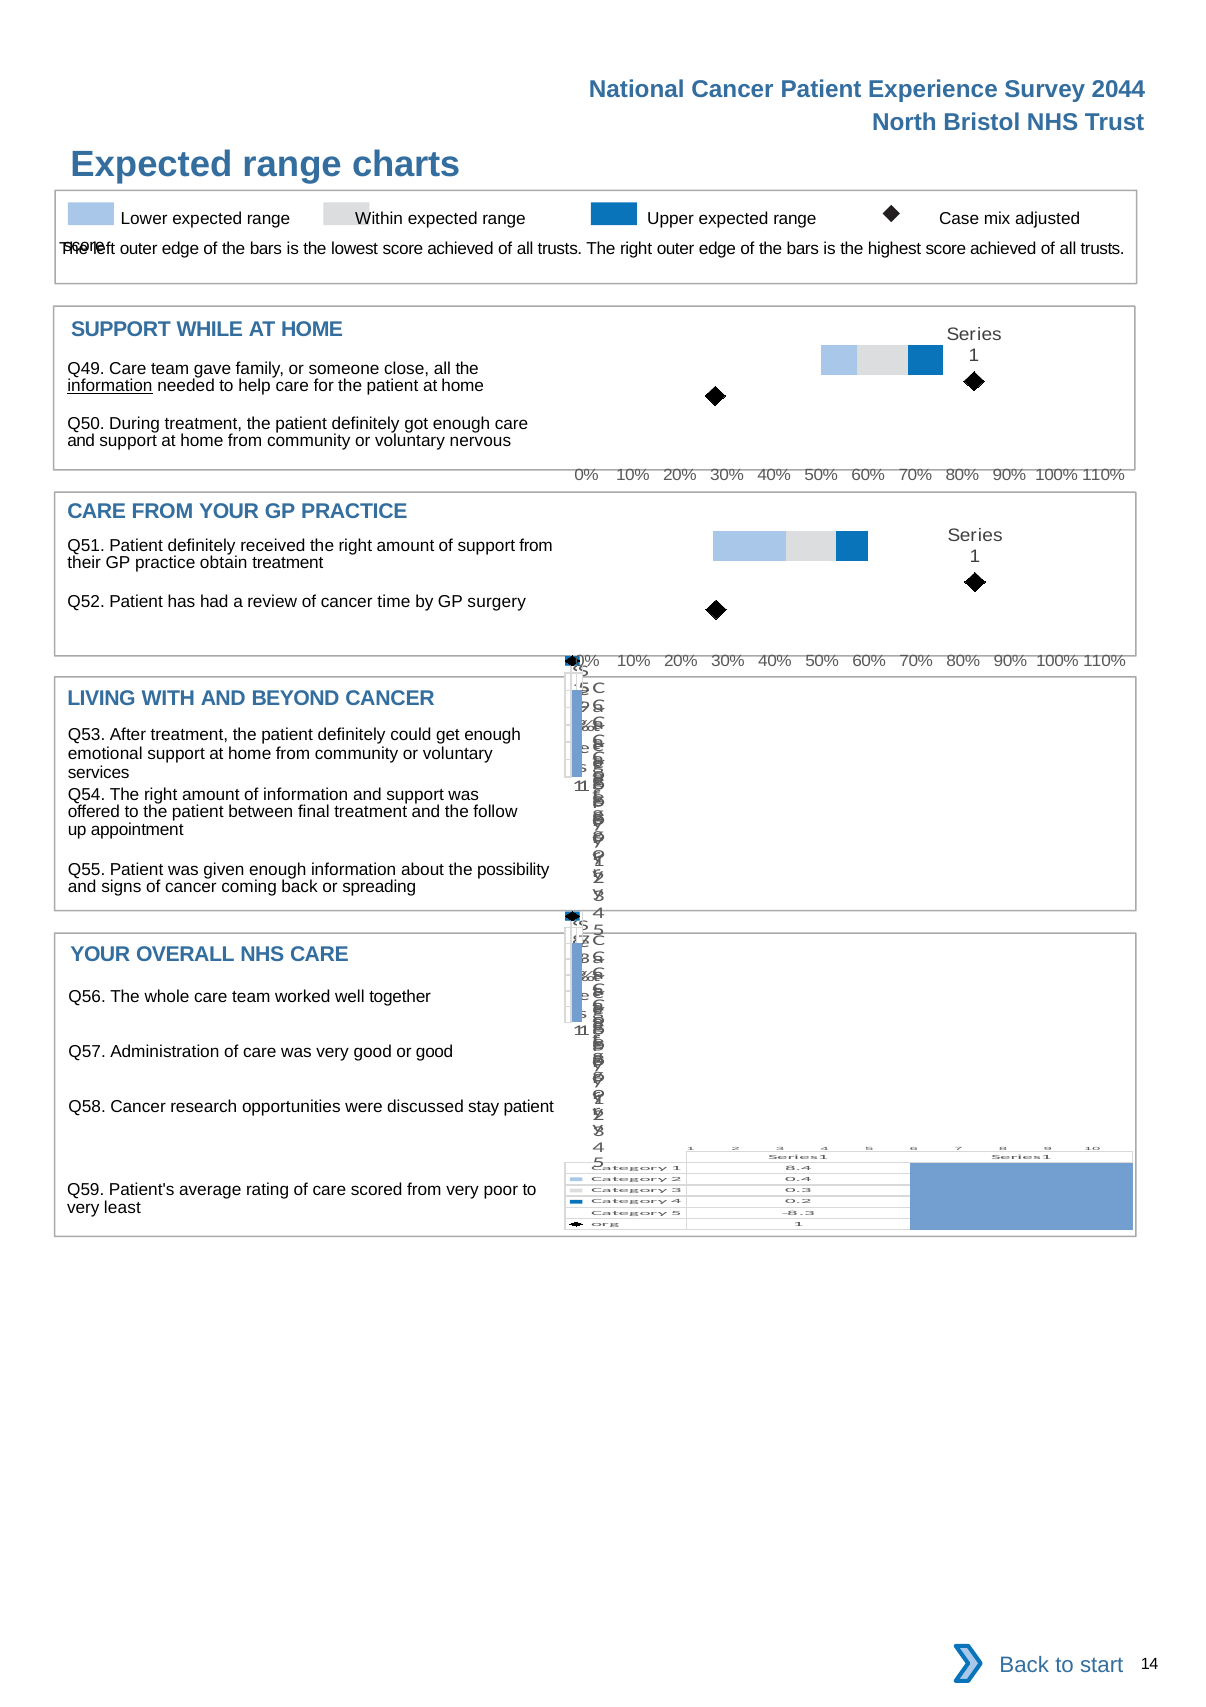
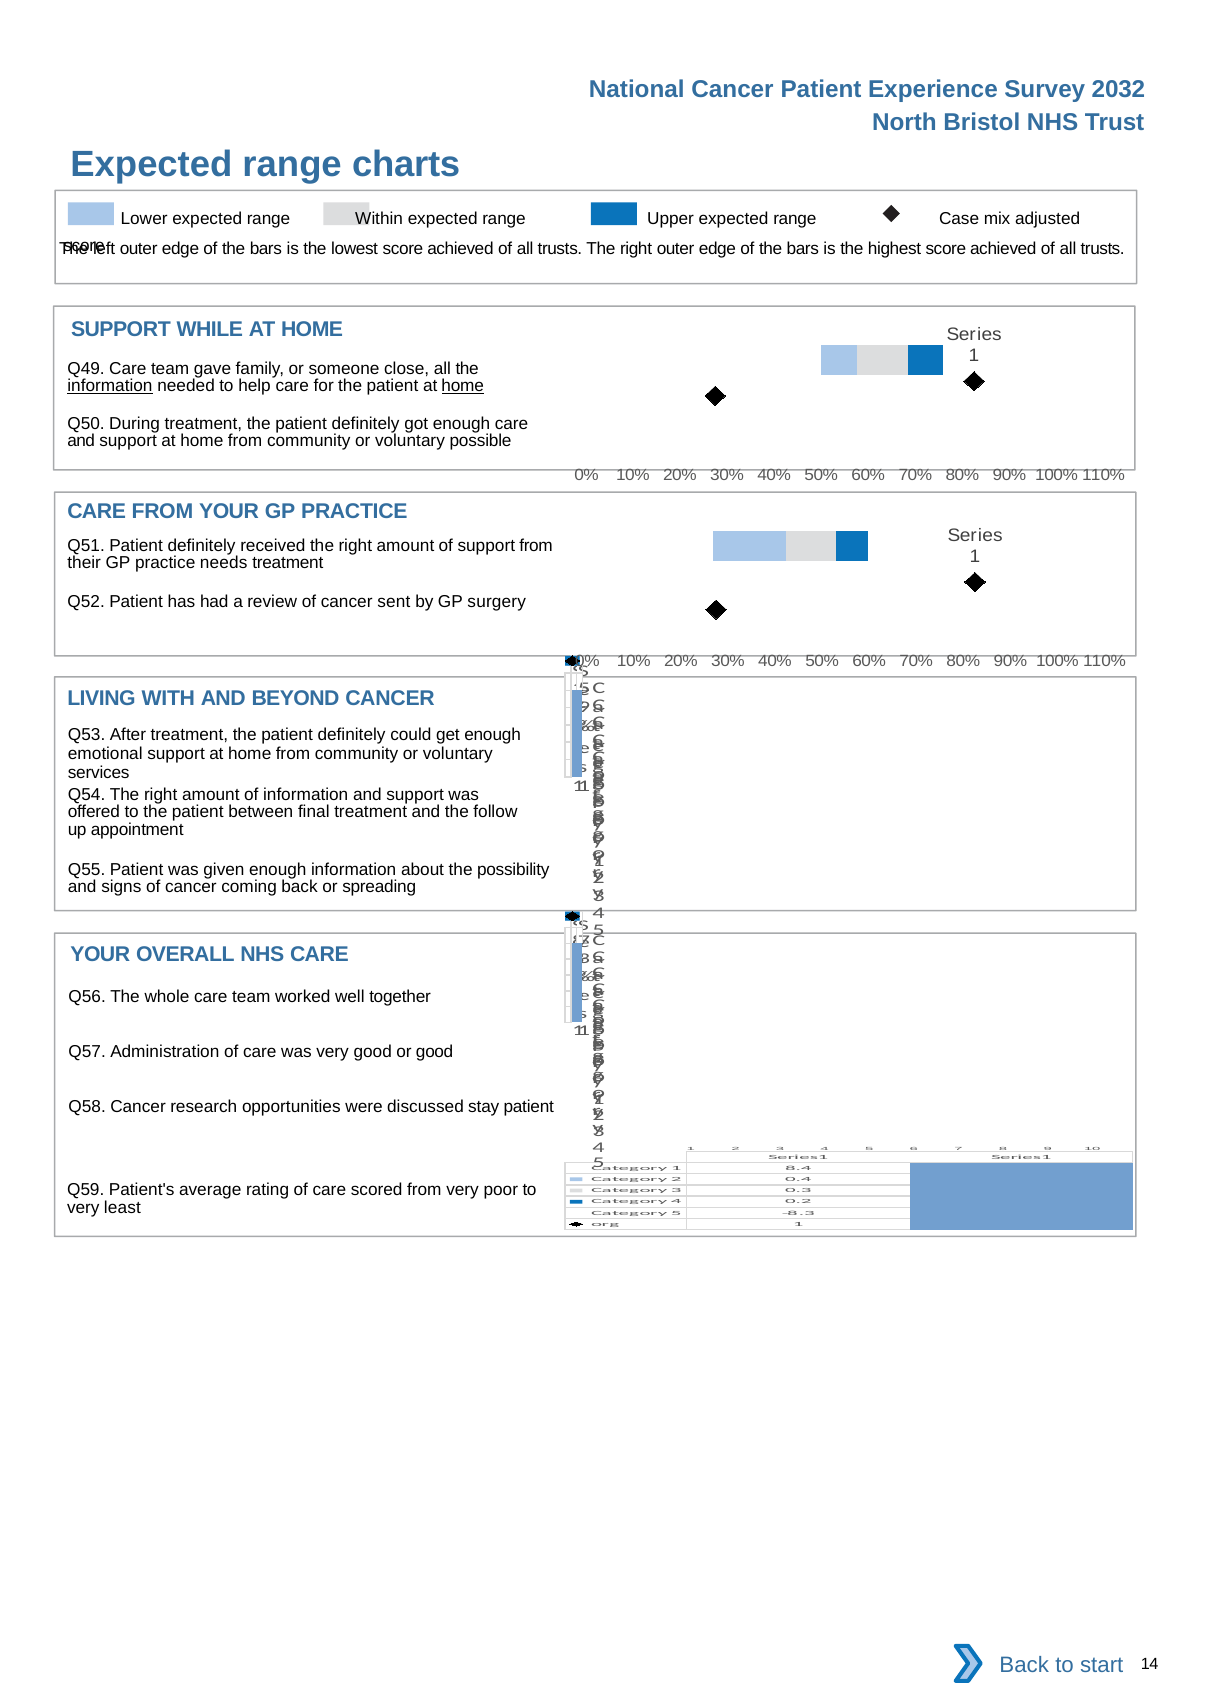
2044: 2044 -> 2032
home at (463, 386) underline: none -> present
nervous: nervous -> possible
obtain: obtain -> needs
time: time -> sent
